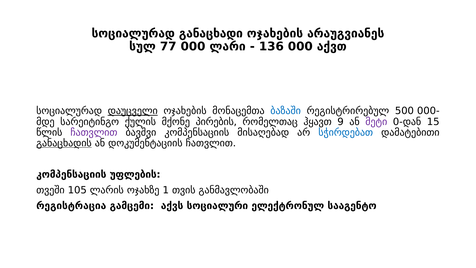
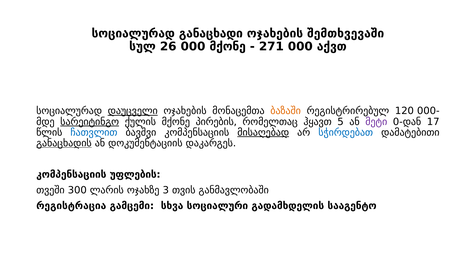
არაუგვიანეს: არაუგვიანეს -> შემთხვევაში
77: 77 -> 26
000 ლარი: ლარი -> მქონე
136: 136 -> 271
ბაზაში colour: blue -> orange
500: 500 -> 120
სარეიტინგო underline: none -> present
9: 9 -> 5
15: 15 -> 17
ჩათვლით at (94, 132) colour: purple -> blue
მისაღებად underline: none -> present
დოკუმენტაციის ჩათვლით: ჩათვლით -> დაკარგეს
105: 105 -> 300
1: 1 -> 3
აქვს: აქვს -> სხვა
ელექტრონულ: ელექტრონულ -> გადამხდელის
